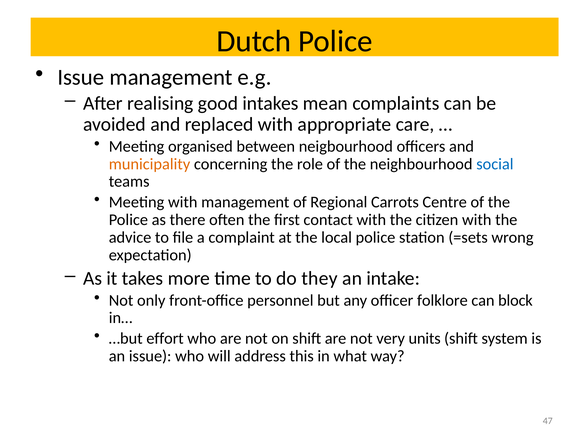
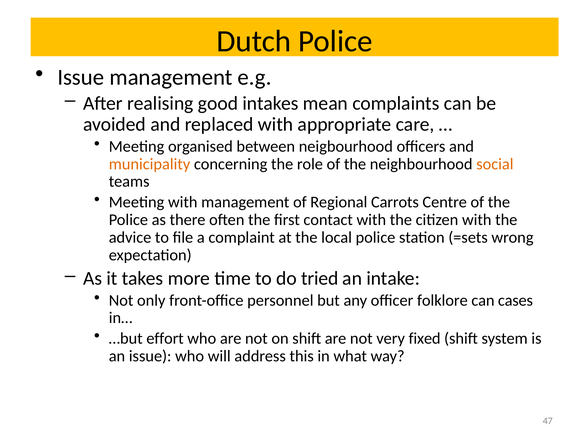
social colour: blue -> orange
they: they -> tried
block: block -> cases
units: units -> fixed
